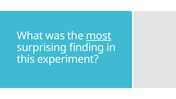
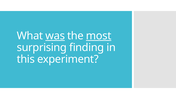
was underline: none -> present
